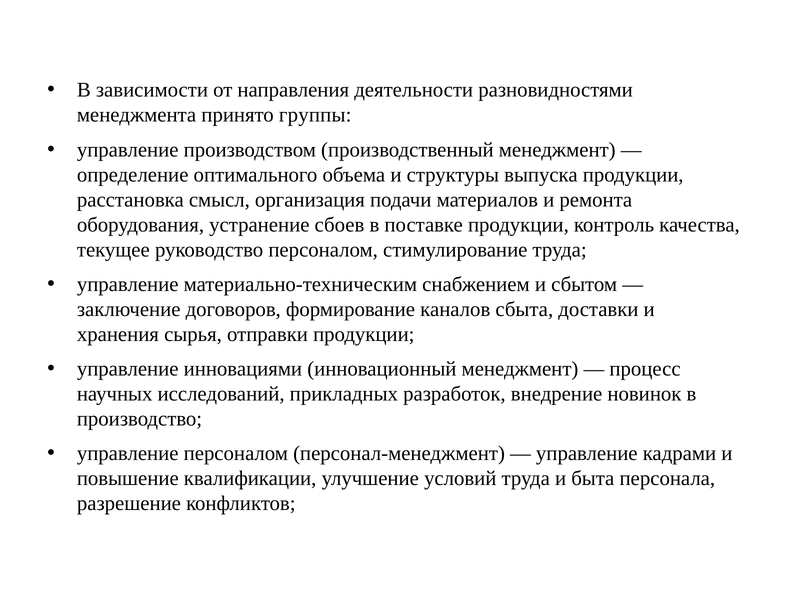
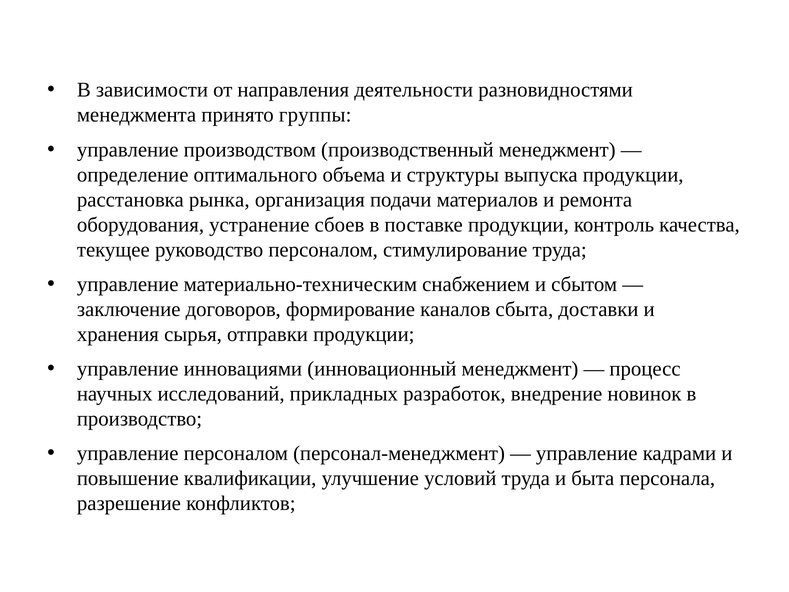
смысл: смысл -> рынка
